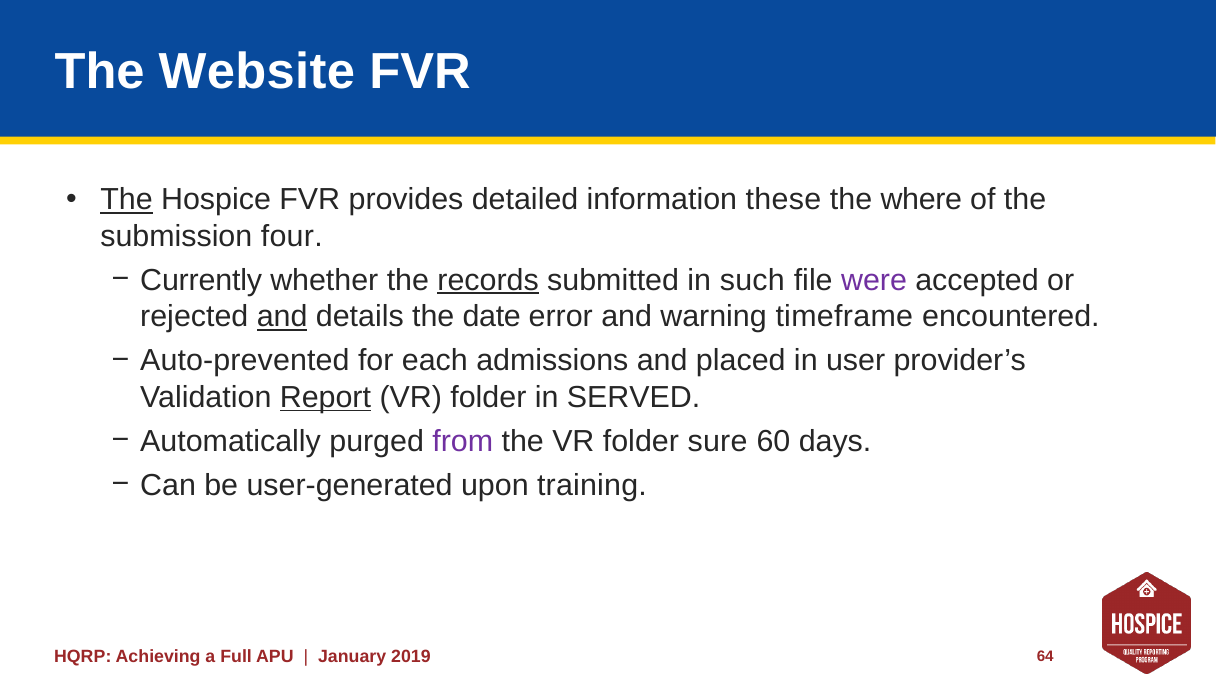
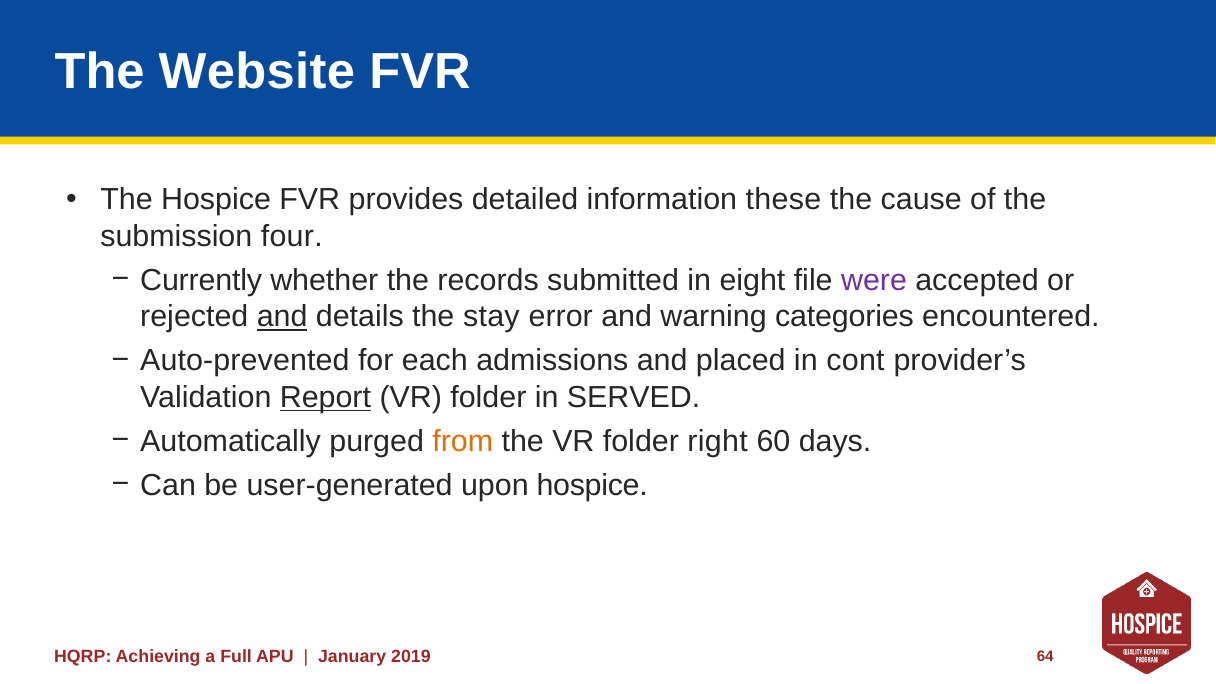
The at (127, 200) underline: present -> none
where: where -> cause
records underline: present -> none
such: such -> eight
date: date -> stay
timeframe: timeframe -> categories
user: user -> cont
from colour: purple -> orange
sure: sure -> right
upon training: training -> hospice
